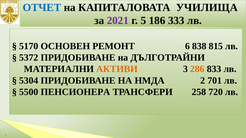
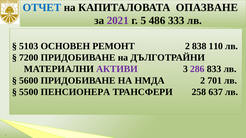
УЧИЛИЩА: УЧИЛИЩА -> ОПАЗВАНЕ
186: 186 -> 486
5170: 5170 -> 5103
РЕМОНТ 6: 6 -> 2
815: 815 -> 110
5372: 5372 -> 7200
АКТИВИ colour: orange -> purple
286 colour: orange -> purple
5304: 5304 -> 5600
720: 720 -> 637
